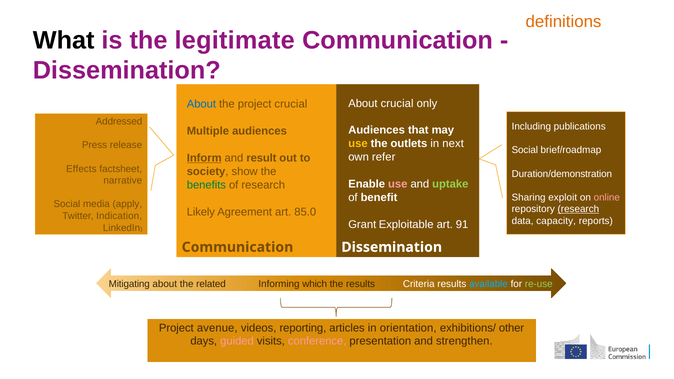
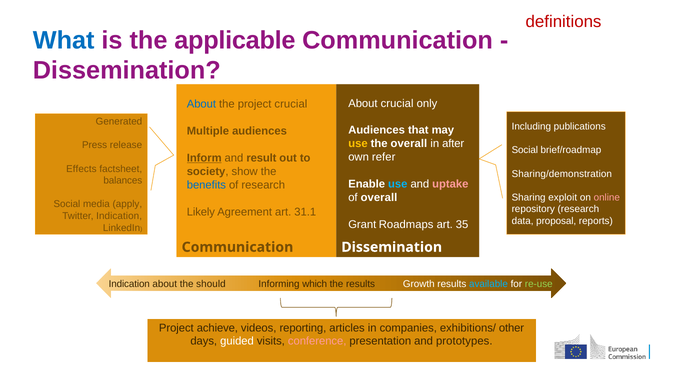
definitions colour: orange -> red
What colour: black -> blue
legitimate: legitimate -> applicable
Addressed: Addressed -> Generated
the outlets: outlets -> overall
next: next -> after
Duration/demonstration: Duration/demonstration -> Sharing/demonstration
narrative: narrative -> balances
use at (398, 184) colour: pink -> light blue
uptake colour: light green -> pink
benefits colour: green -> blue
of benefit: benefit -> overall
research at (578, 209) underline: present -> none
85.0: 85.0 -> 31.1
capacity: capacity -> proposal
Exploitable: Exploitable -> Roadmaps
91: 91 -> 35
Mitigating at (129, 284): Mitigating -> Indication
related: related -> should
Criteria: Criteria -> Growth
avenue: avenue -> achieve
orientation: orientation -> companies
guided colour: pink -> white
strengthen: strengthen -> prototypes
